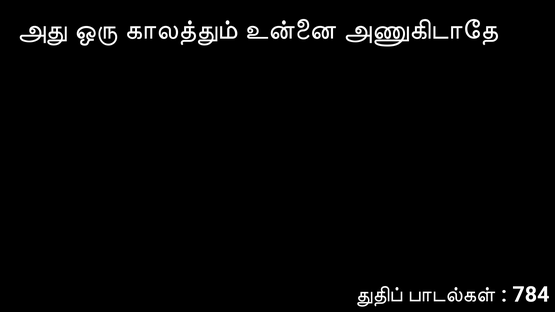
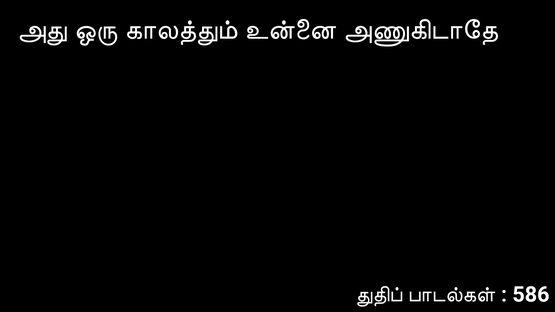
784: 784 -> 586
